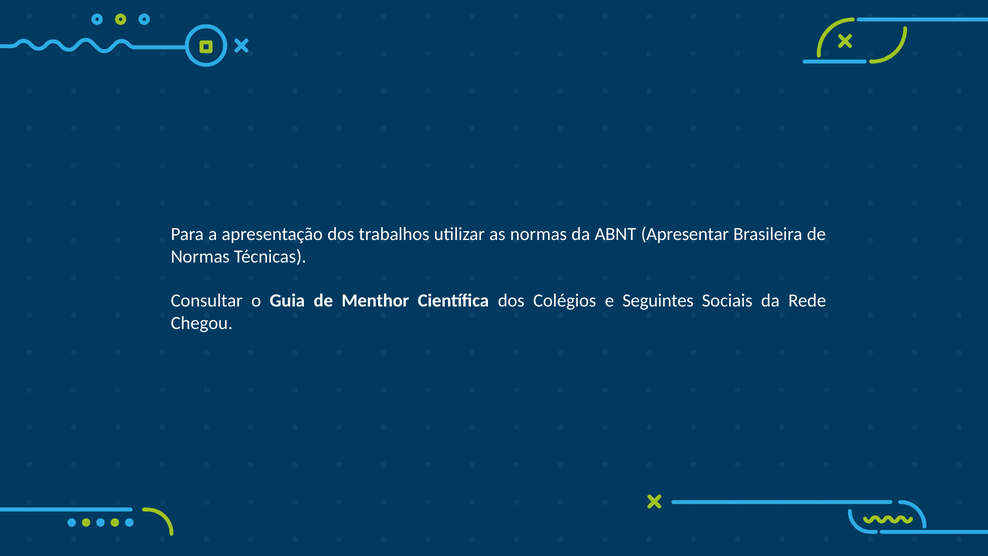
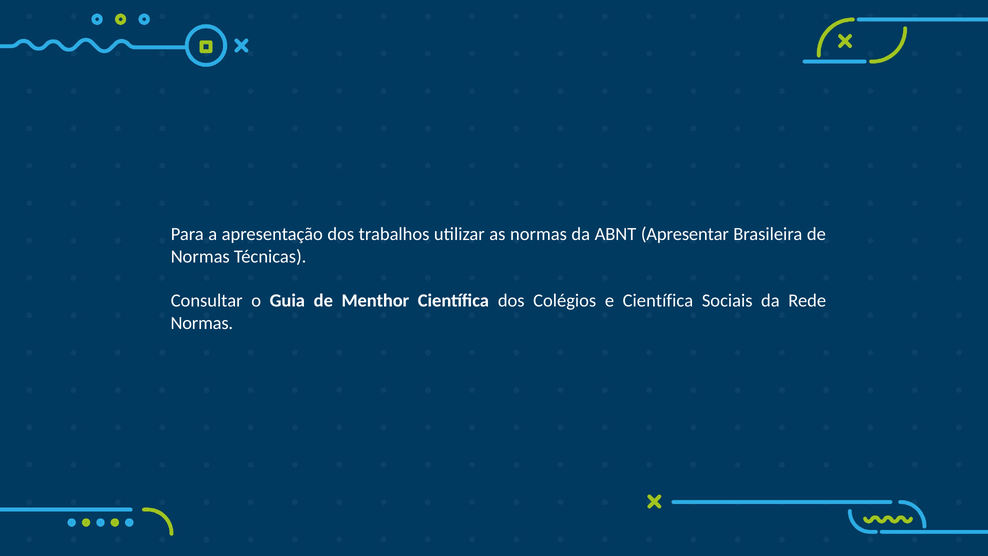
e Seguintes: Seguintes -> Científica
Chegou at (202, 323): Chegou -> Normas
